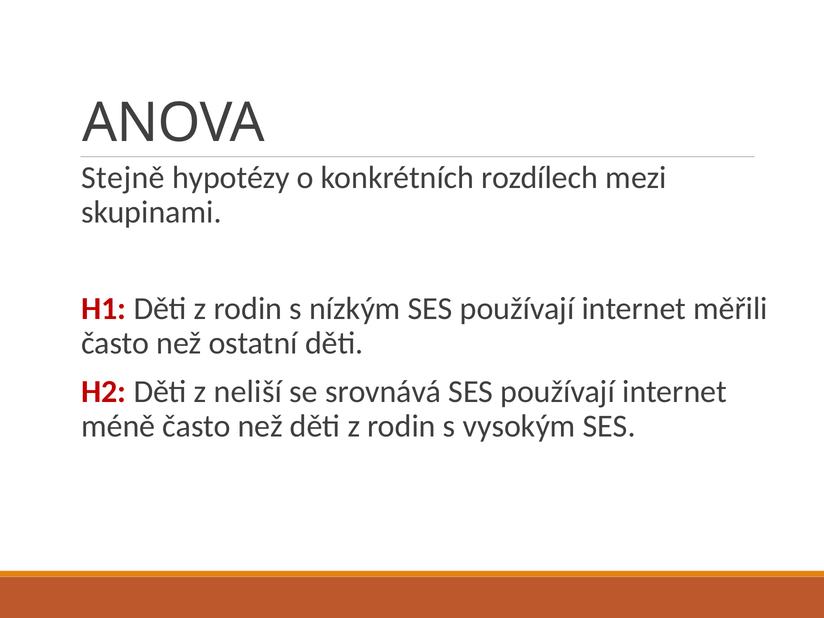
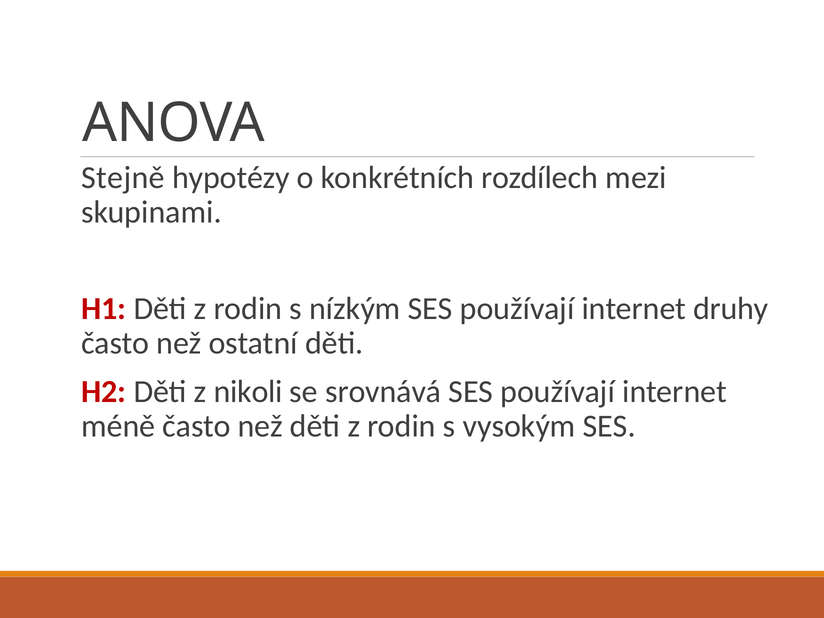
měřili: měřili -> druhy
neliší: neliší -> nikoli
